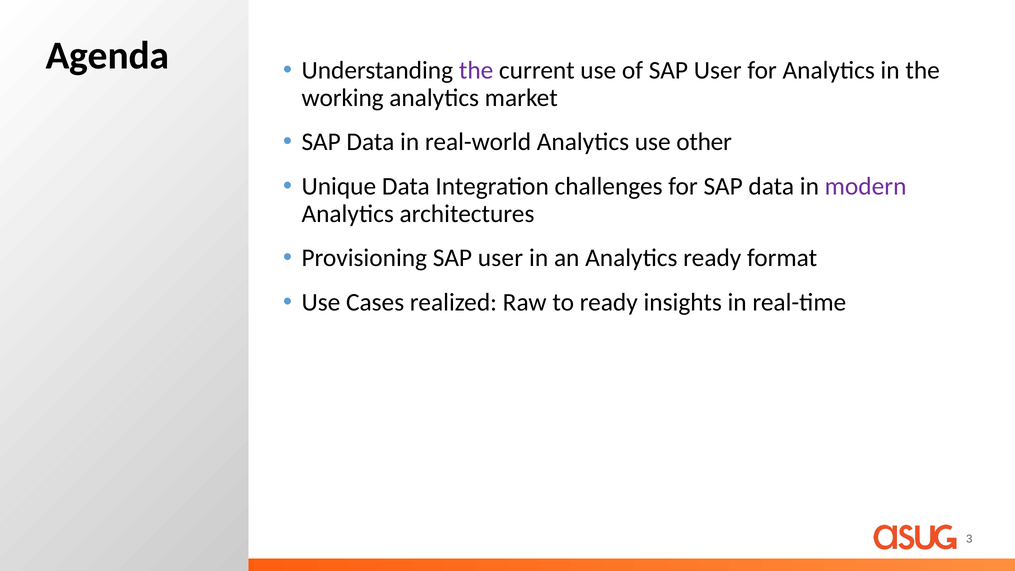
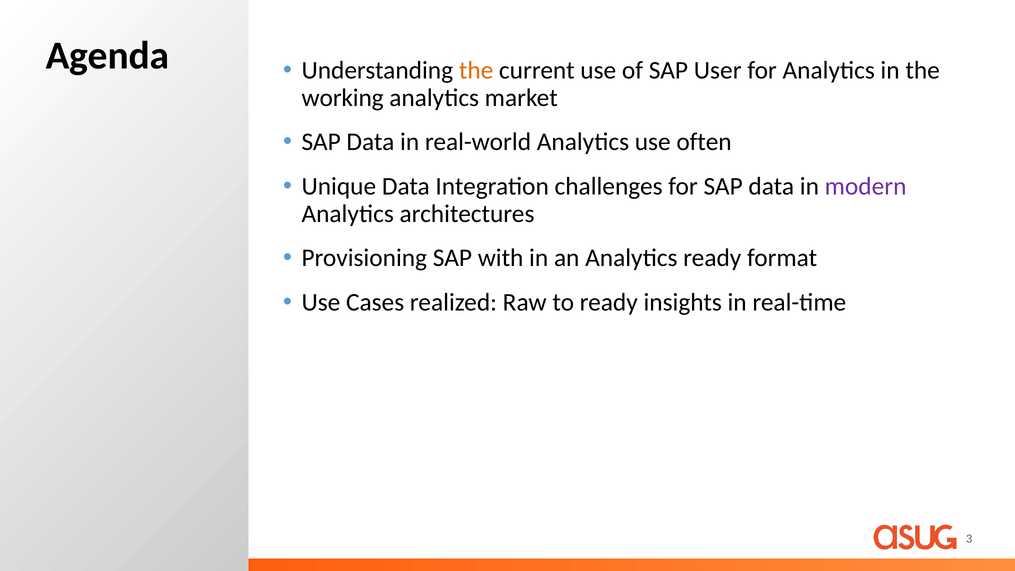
the at (476, 70) colour: purple -> orange
other: other -> often
Provisioning SAP user: user -> with
